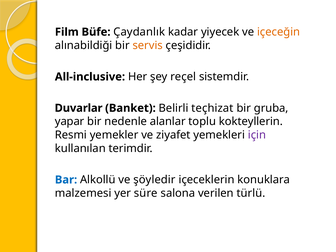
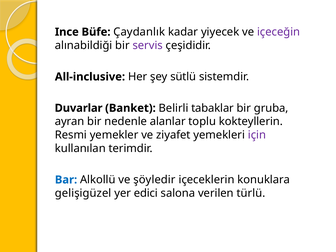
Film: Film -> Ince
içeceğin colour: orange -> purple
servis colour: orange -> purple
reçel: reçel -> sütlü
teçhizat: teçhizat -> tabaklar
yapar: yapar -> ayran
malzemesi: malzemesi -> gelişigüzel
süre: süre -> edici
